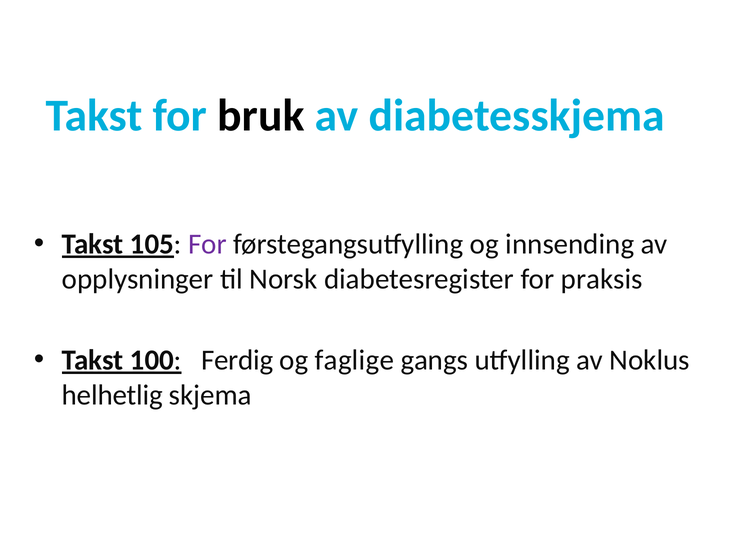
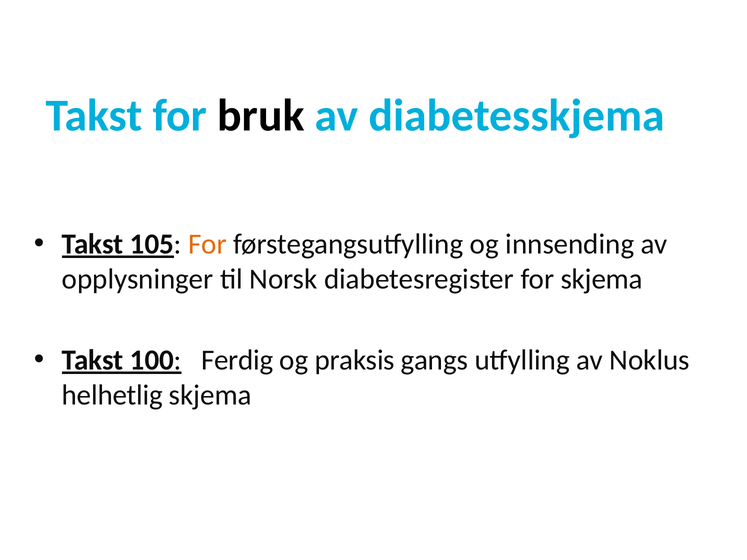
For at (207, 244) colour: purple -> orange
for praksis: praksis -> skjema
faglige: faglige -> praksis
